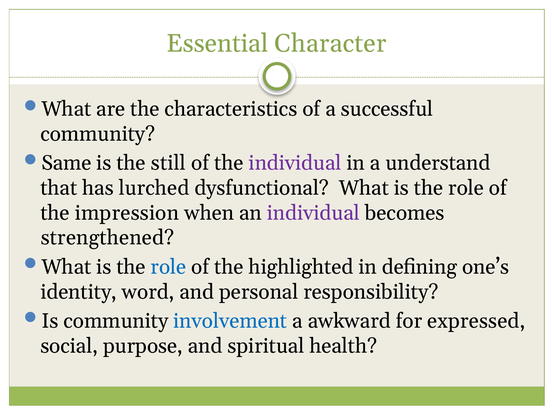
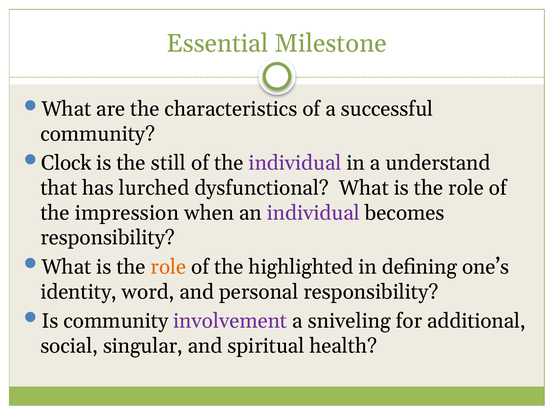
Character: Character -> Milestone
Same: Same -> Clock
strengthened at (108, 238): strengthened -> responsibility
role at (168, 267) colour: blue -> orange
involvement colour: blue -> purple
awkward: awkward -> sniveling
expressed: expressed -> additional
purpose: purpose -> singular
